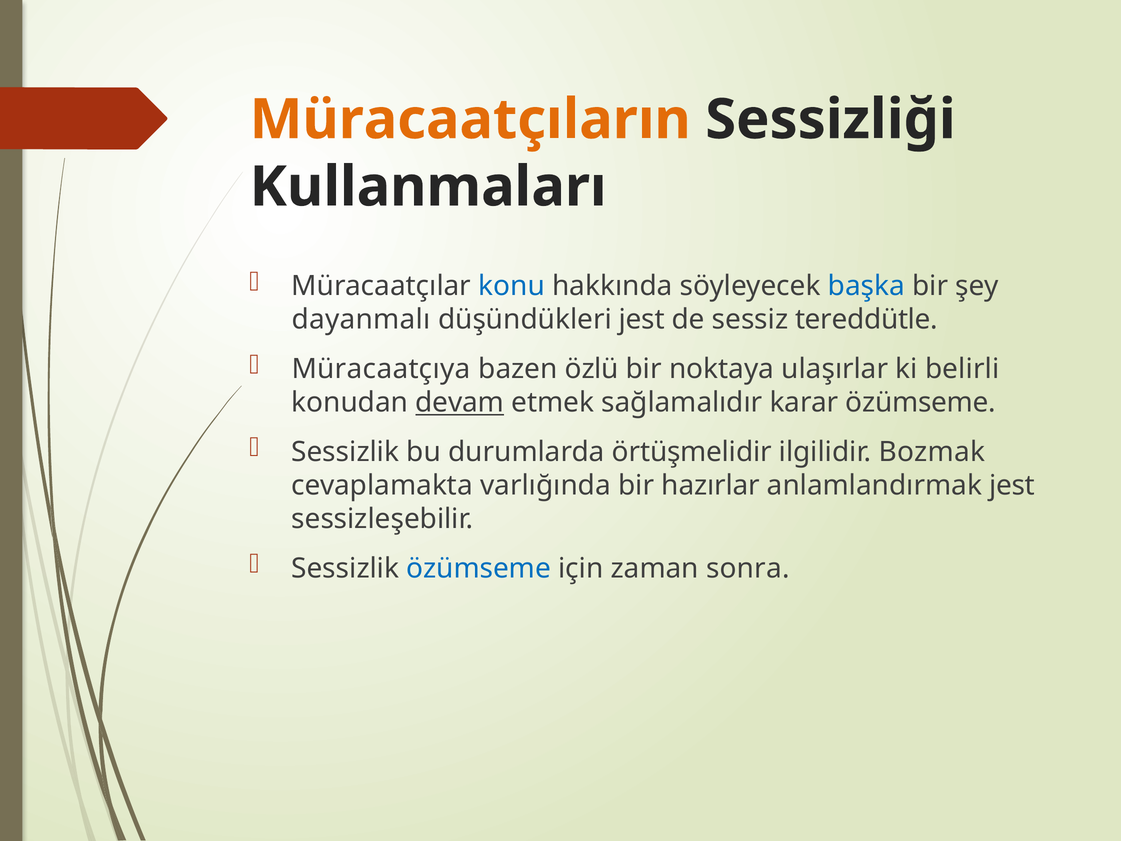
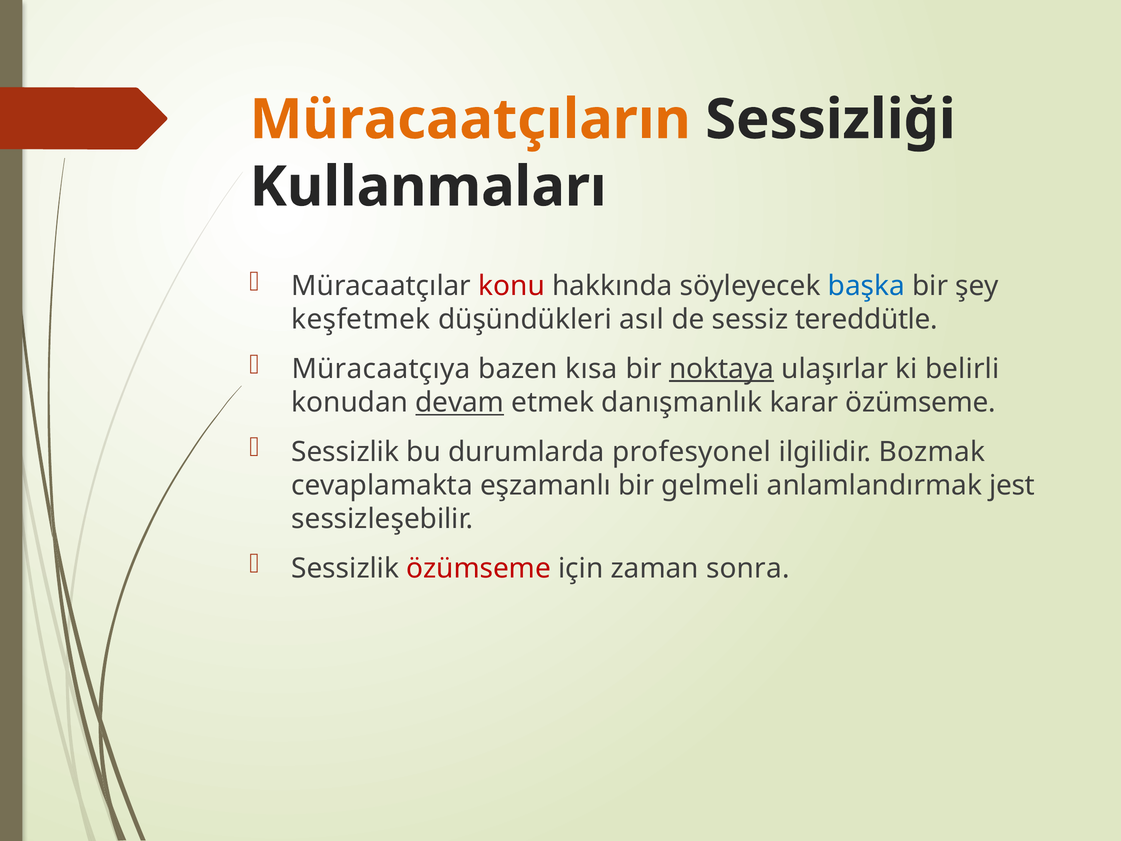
konu colour: blue -> red
dayanmalı: dayanmalı -> keşfetmek
düşündükleri jest: jest -> asıl
özlü: özlü -> kısa
noktaya underline: none -> present
sağlamalıdır: sağlamalıdır -> danışmanlık
örtüşmelidir: örtüşmelidir -> profesyonel
varlığında: varlığında -> eşzamanlı
hazırlar: hazırlar -> gelmeli
özümseme at (479, 568) colour: blue -> red
